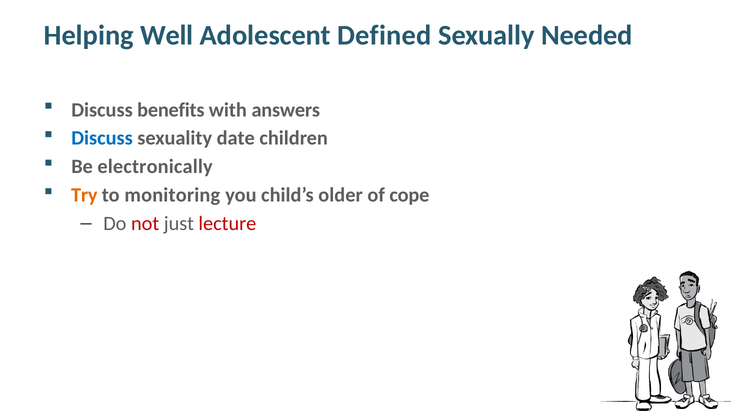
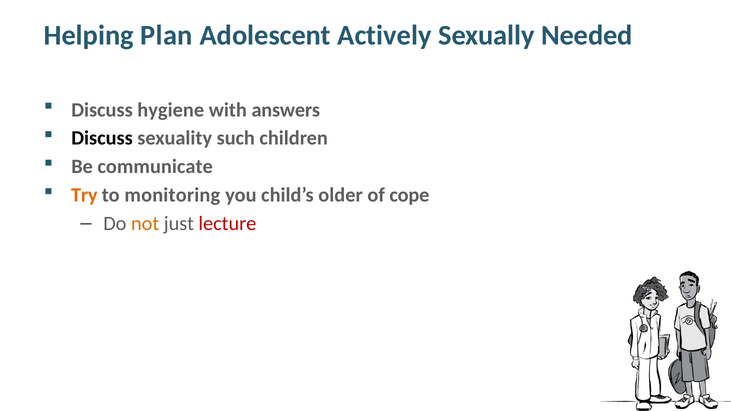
Well: Well -> Plan
Defined: Defined -> Actively
benefits: benefits -> hygiene
Discuss at (102, 138) colour: blue -> black
date: date -> such
electronically: electronically -> communicate
not colour: red -> orange
